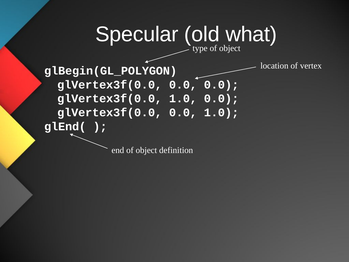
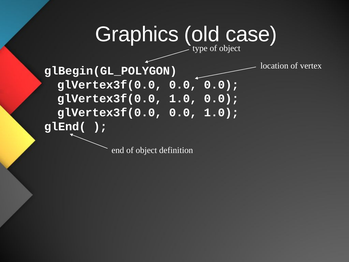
Specular: Specular -> Graphics
what: what -> case
